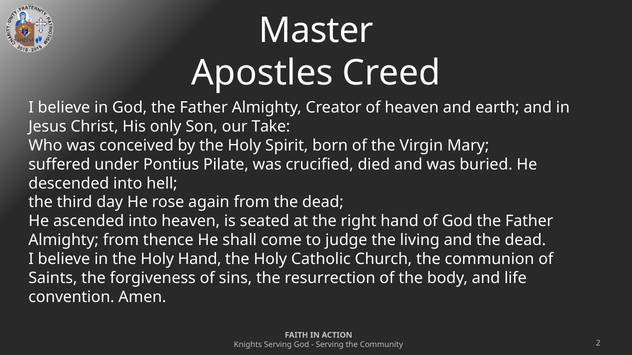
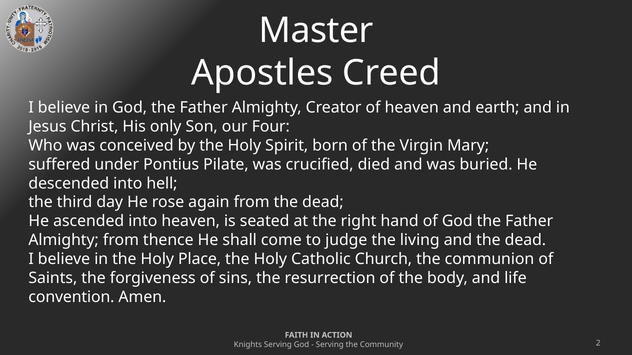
Take: Take -> Four
Holy Hand: Hand -> Place
